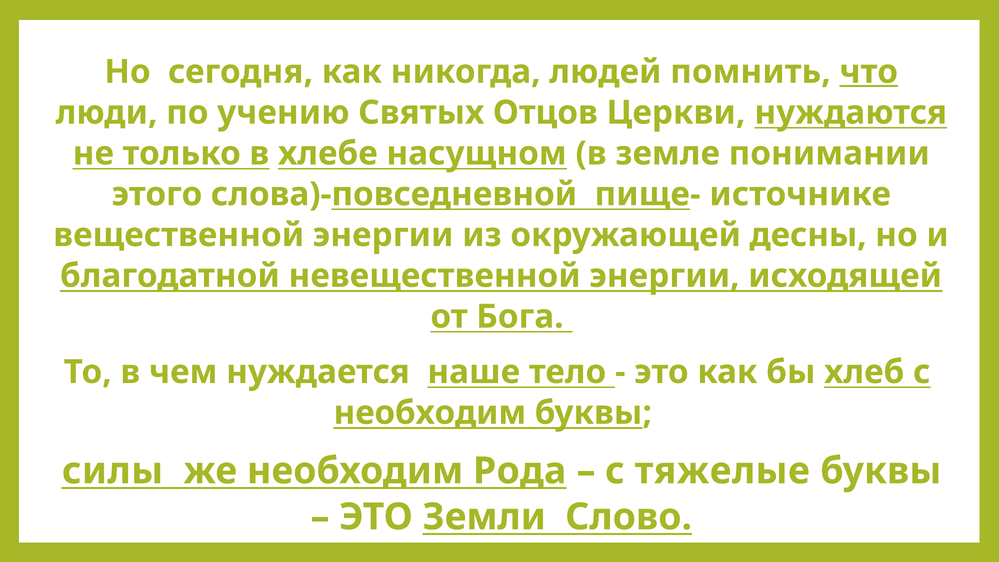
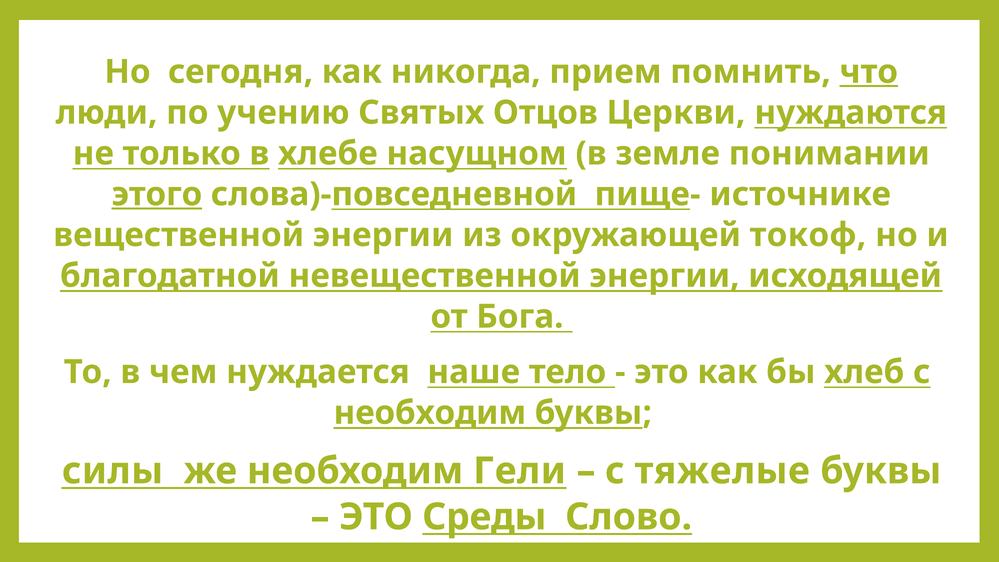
людей: людей -> прием
этого underline: none -> present
десны: десны -> токоф
Рода: Рода -> Гели
Земли: Земли -> Среды
